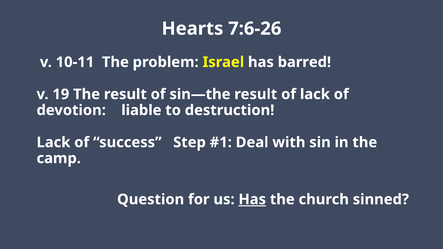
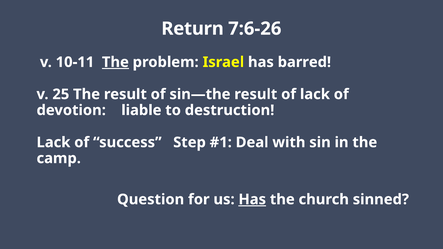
Hearts: Hearts -> Return
The at (115, 62) underline: none -> present
19: 19 -> 25
